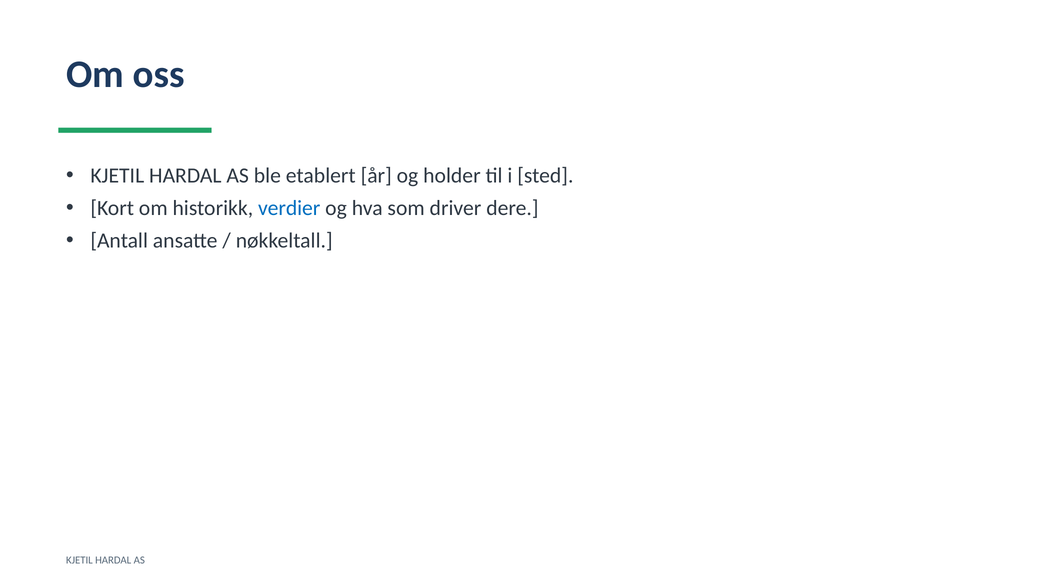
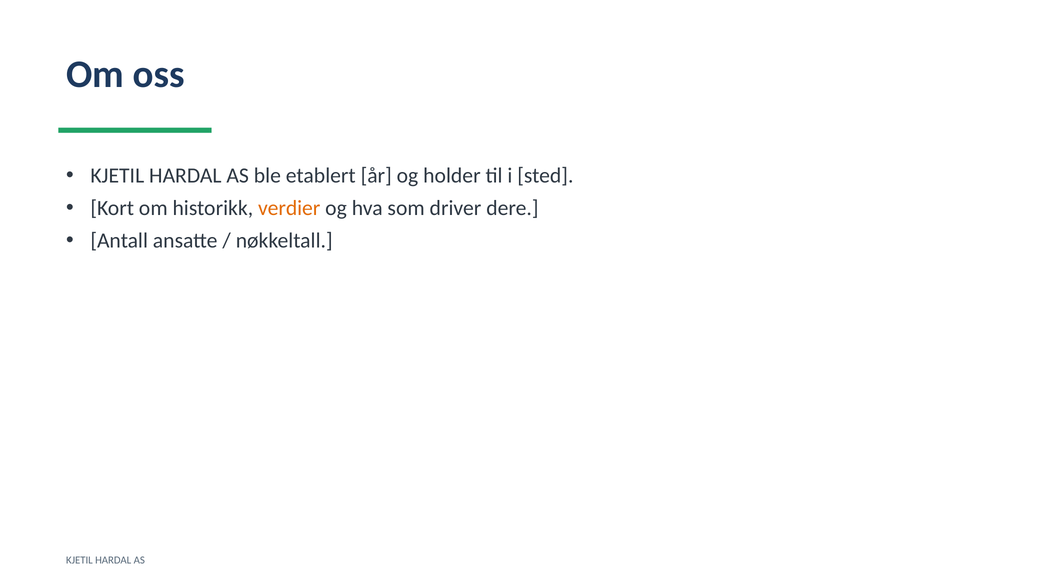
verdier colour: blue -> orange
